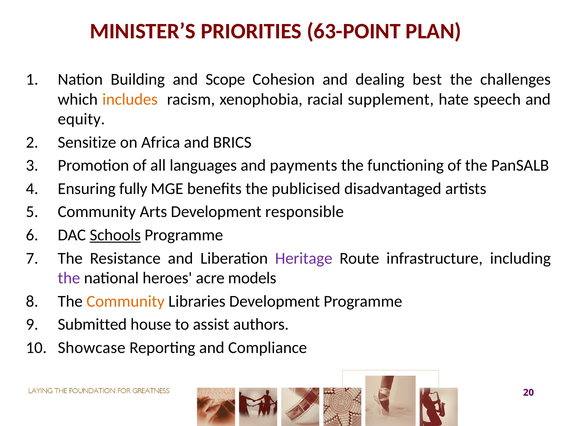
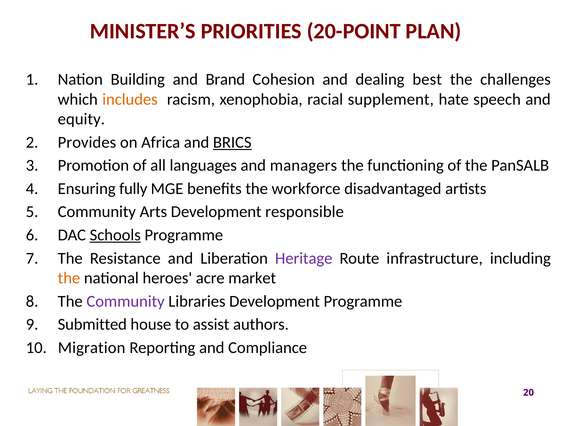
63-POINT: 63-POINT -> 20-POINT
Scope: Scope -> Brand
Sensitize: Sensitize -> Provides
BRICS underline: none -> present
payments: payments -> managers
publicised: publicised -> workforce
the at (69, 278) colour: purple -> orange
models: models -> market
Community at (126, 301) colour: orange -> purple
Showcase: Showcase -> Migration
